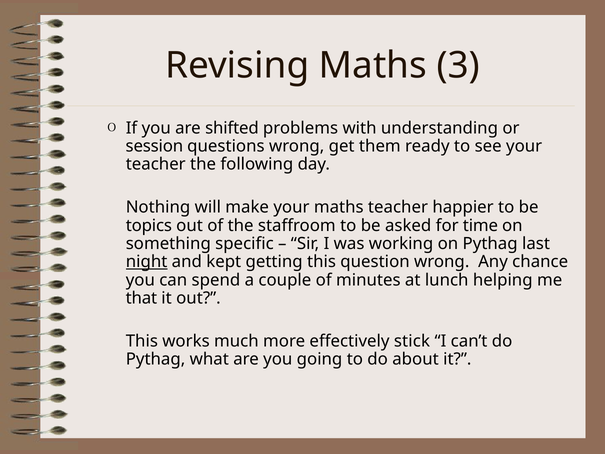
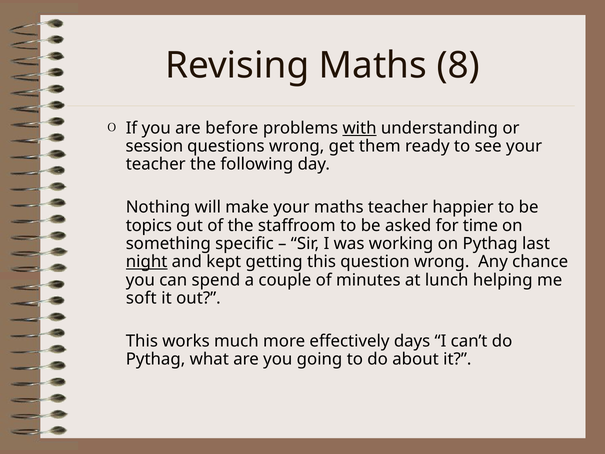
3: 3 -> 8
shifted: shifted -> before
with underline: none -> present
that: that -> soft
stick: stick -> days
